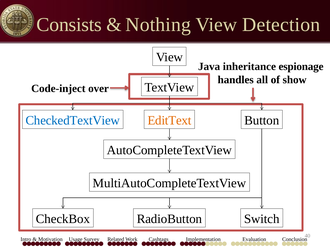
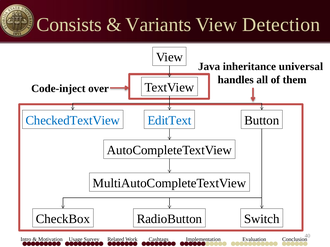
Nothing: Nothing -> Variants
espionage: espionage -> universal
show: show -> them
EditText colour: orange -> blue
